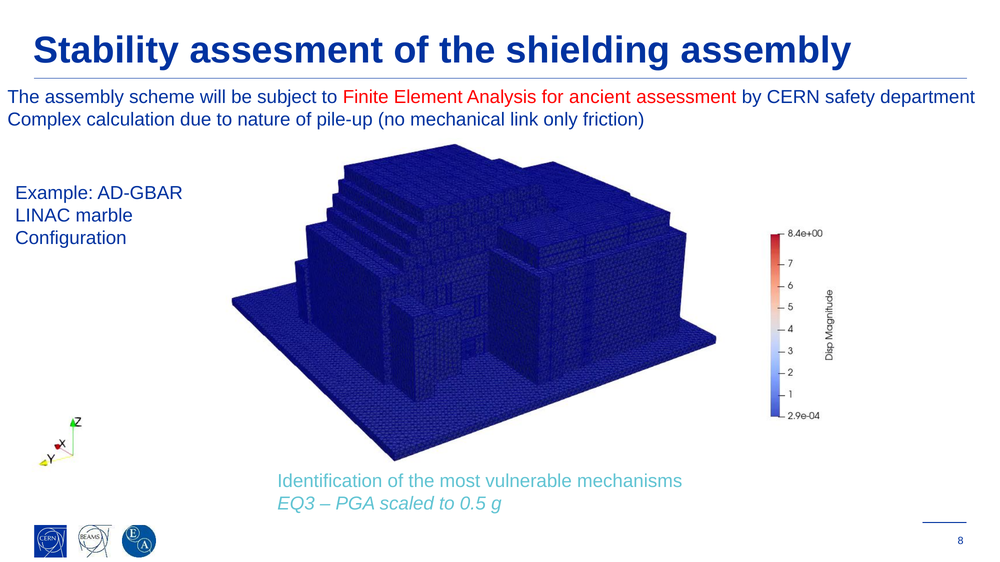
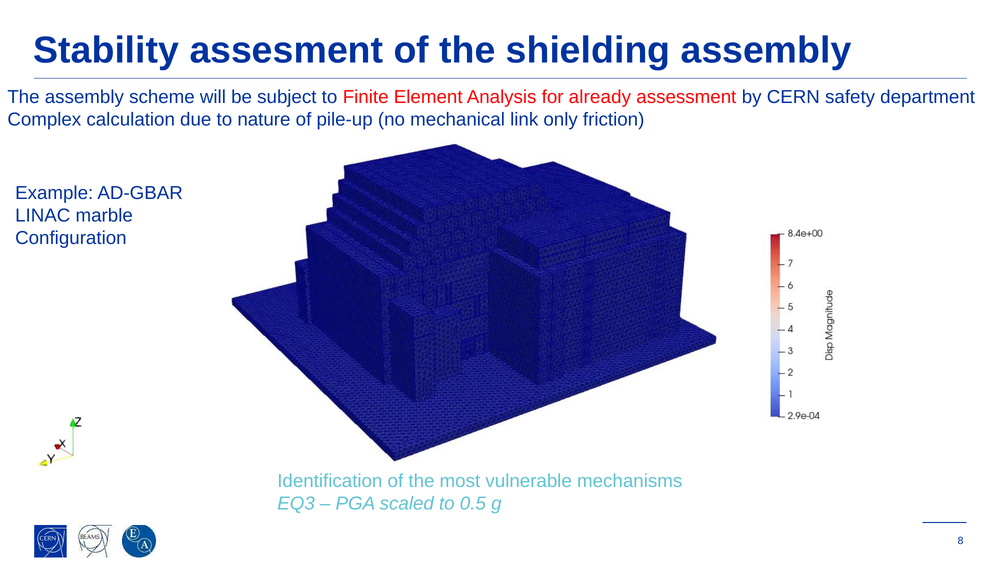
ancient: ancient -> already
